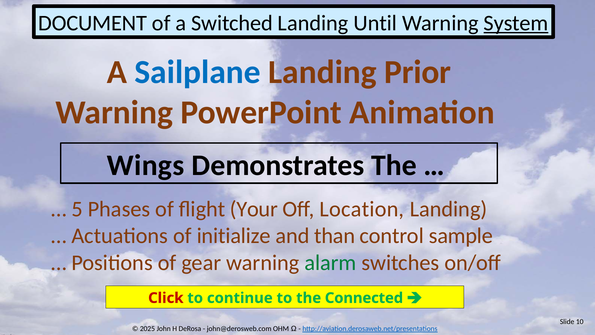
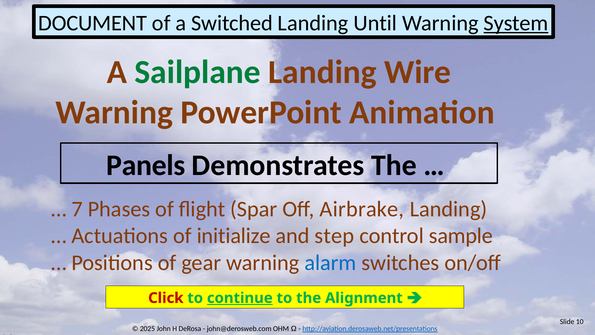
Sailplane colour: blue -> green
Prior: Prior -> Wire
Wings: Wings -> Panels
5: 5 -> 7
Your: Your -> Spar
Location: Location -> Airbrake
than: than -> step
alarm colour: green -> blue
continue underline: none -> present
Connected: Connected -> Alignment
